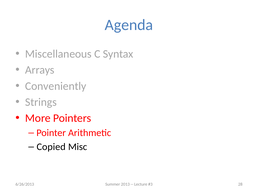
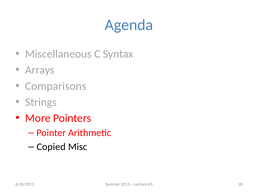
Conveniently: Conveniently -> Comparisons
